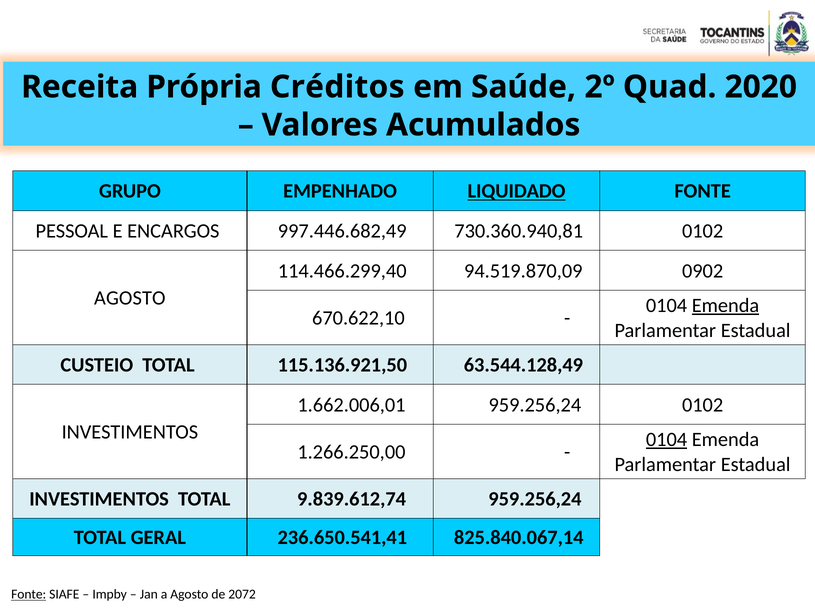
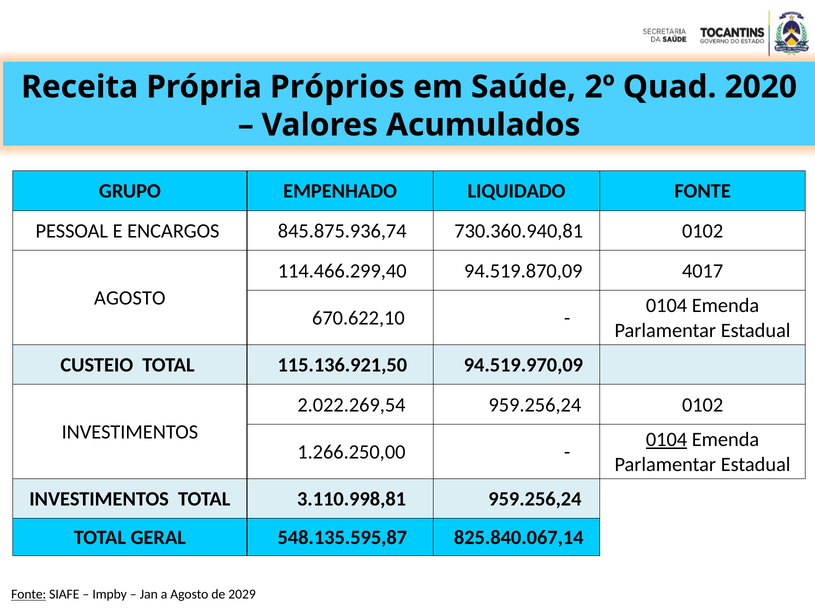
Créditos: Créditos -> Próprios
LIQUIDADO underline: present -> none
997.446.682,49: 997.446.682,49 -> 845.875.936,74
0902: 0902 -> 4017
Emenda at (726, 306) underline: present -> none
63.544.128,49: 63.544.128,49 -> 94.519.970,09
1.662.006,01: 1.662.006,01 -> 2.022.269,54
9.839.612,74: 9.839.612,74 -> 3.110.998,81
236.650.541,41: 236.650.541,41 -> 548.135.595,87
2072: 2072 -> 2029
